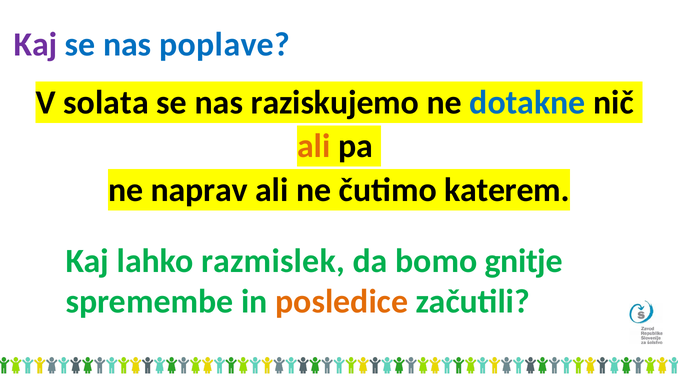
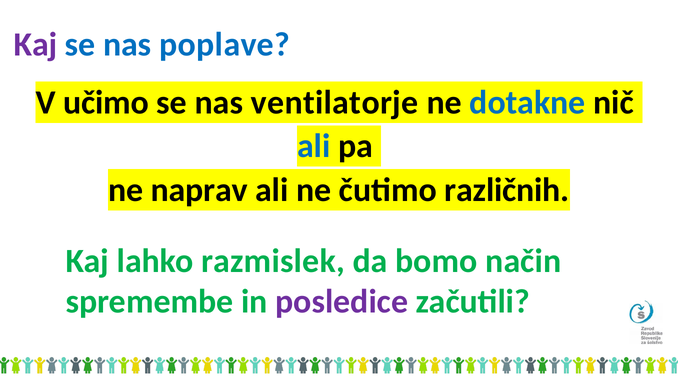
solata: solata -> učimo
raziskujemo: raziskujemo -> ventilatorje
ali at (314, 146) colour: orange -> blue
katerem: katerem -> različnih
gnitje: gnitje -> način
posledice colour: orange -> purple
